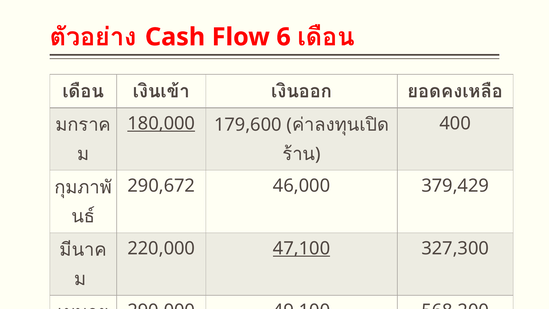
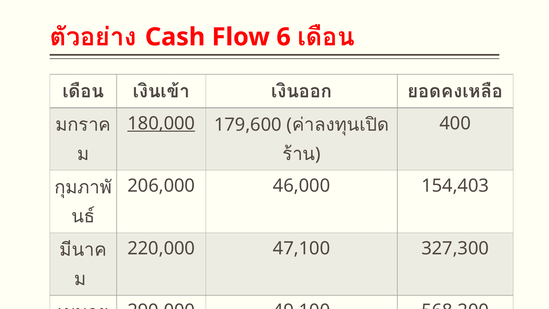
290,672: 290,672 -> 206,000
379,429: 379,429 -> 154,403
47,100 underline: present -> none
